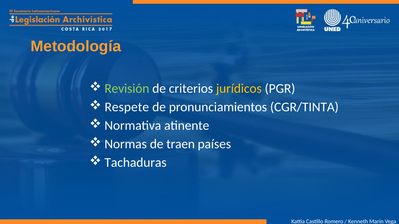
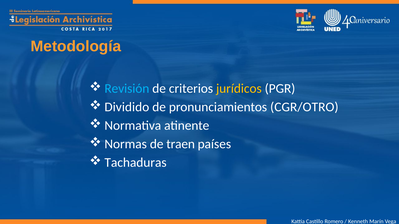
Revisión colour: light green -> light blue
Respete: Respete -> Dividido
CGR/TINTA: CGR/TINTA -> CGR/OTRO
